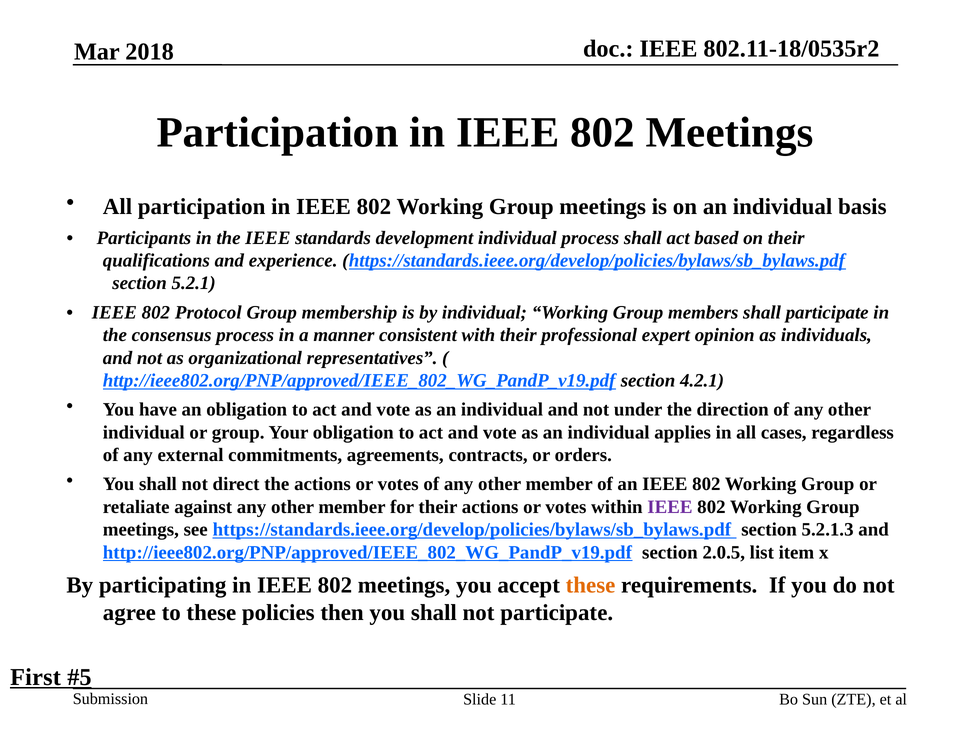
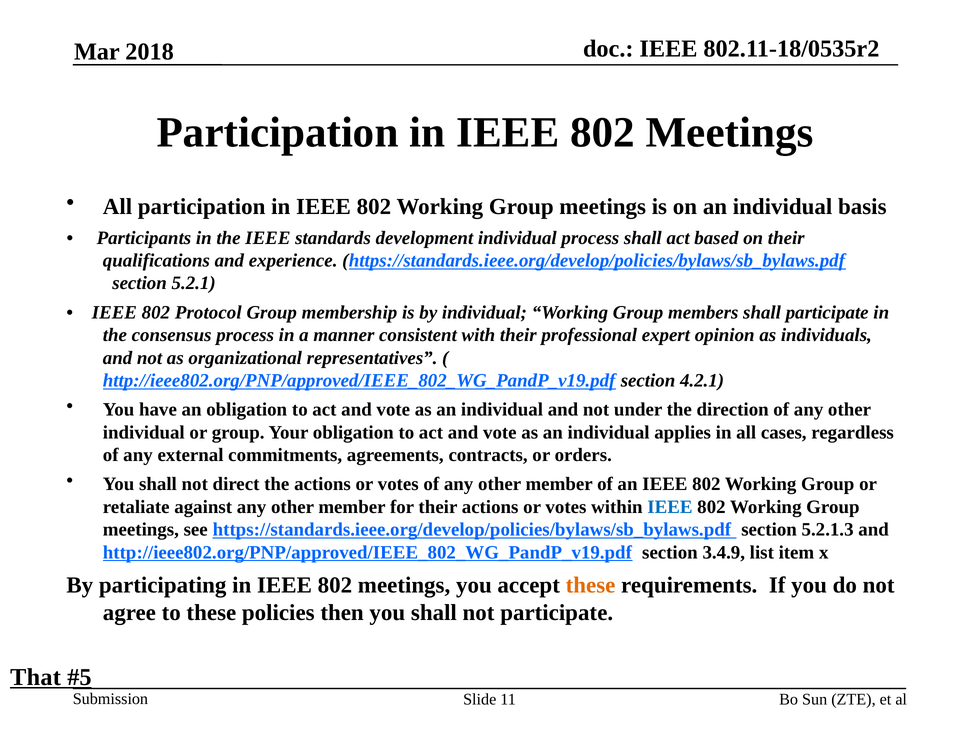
IEEE at (670, 506) colour: purple -> blue
2.0.5: 2.0.5 -> 3.4.9
First: First -> That
